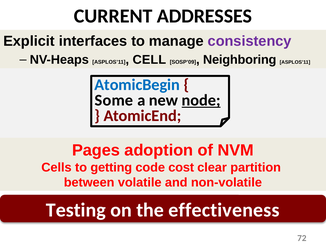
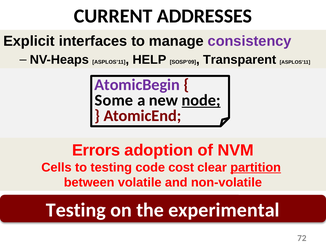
CELL: CELL -> HELP
Neighboring: Neighboring -> Transparent
AtomicBegin colour: blue -> purple
Pages: Pages -> Errors
to getting: getting -> testing
partition underline: none -> present
effectiveness: effectiveness -> experimental
